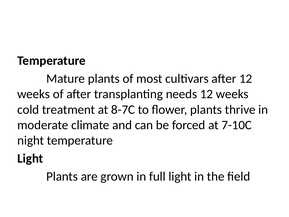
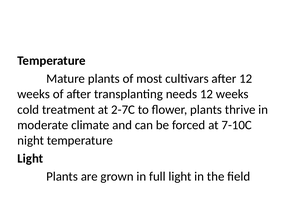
8-7C: 8-7C -> 2-7C
